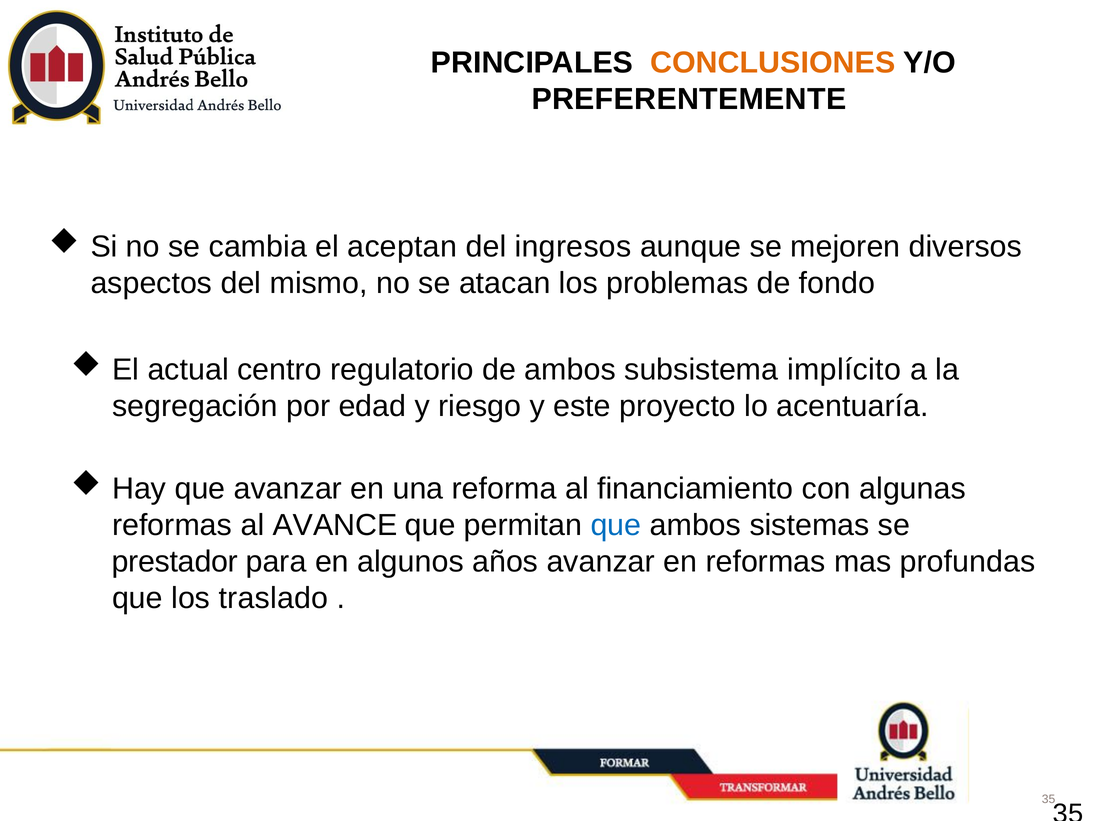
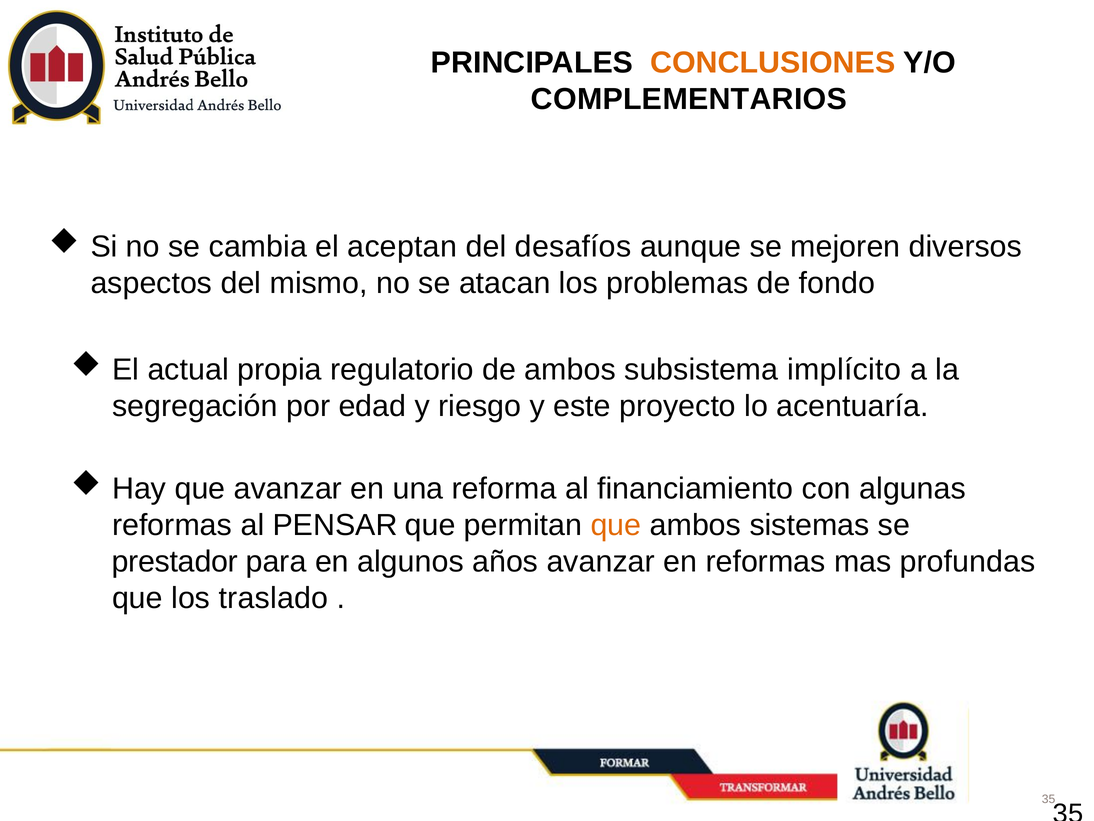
PREFERENTEMENTE: PREFERENTEMENTE -> COMPLEMENTARIOS
ingresos: ingresos -> desafíos
centro: centro -> propia
AVANCE: AVANCE -> PENSAR
que at (616, 525) colour: blue -> orange
